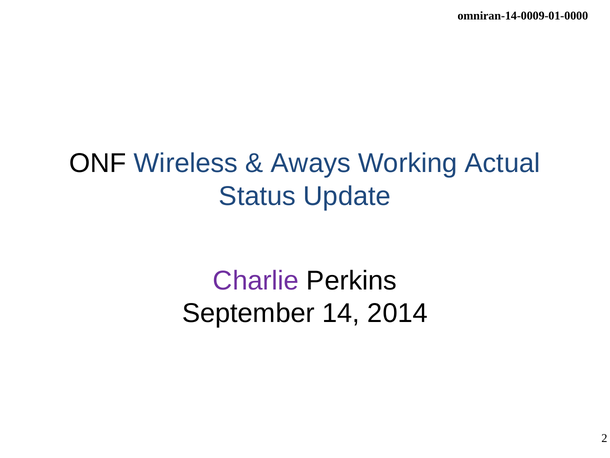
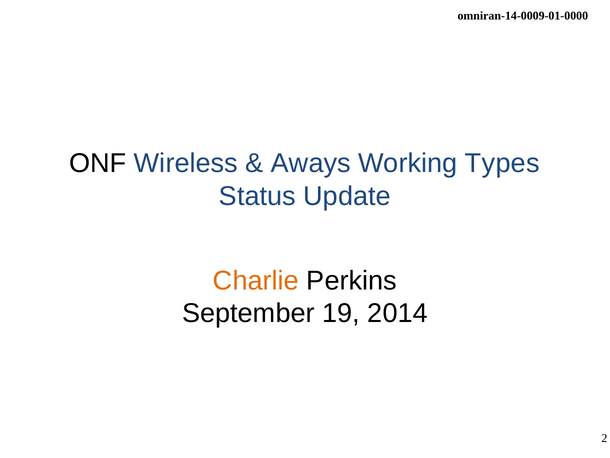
Actual: Actual -> Types
Charlie colour: purple -> orange
14: 14 -> 19
